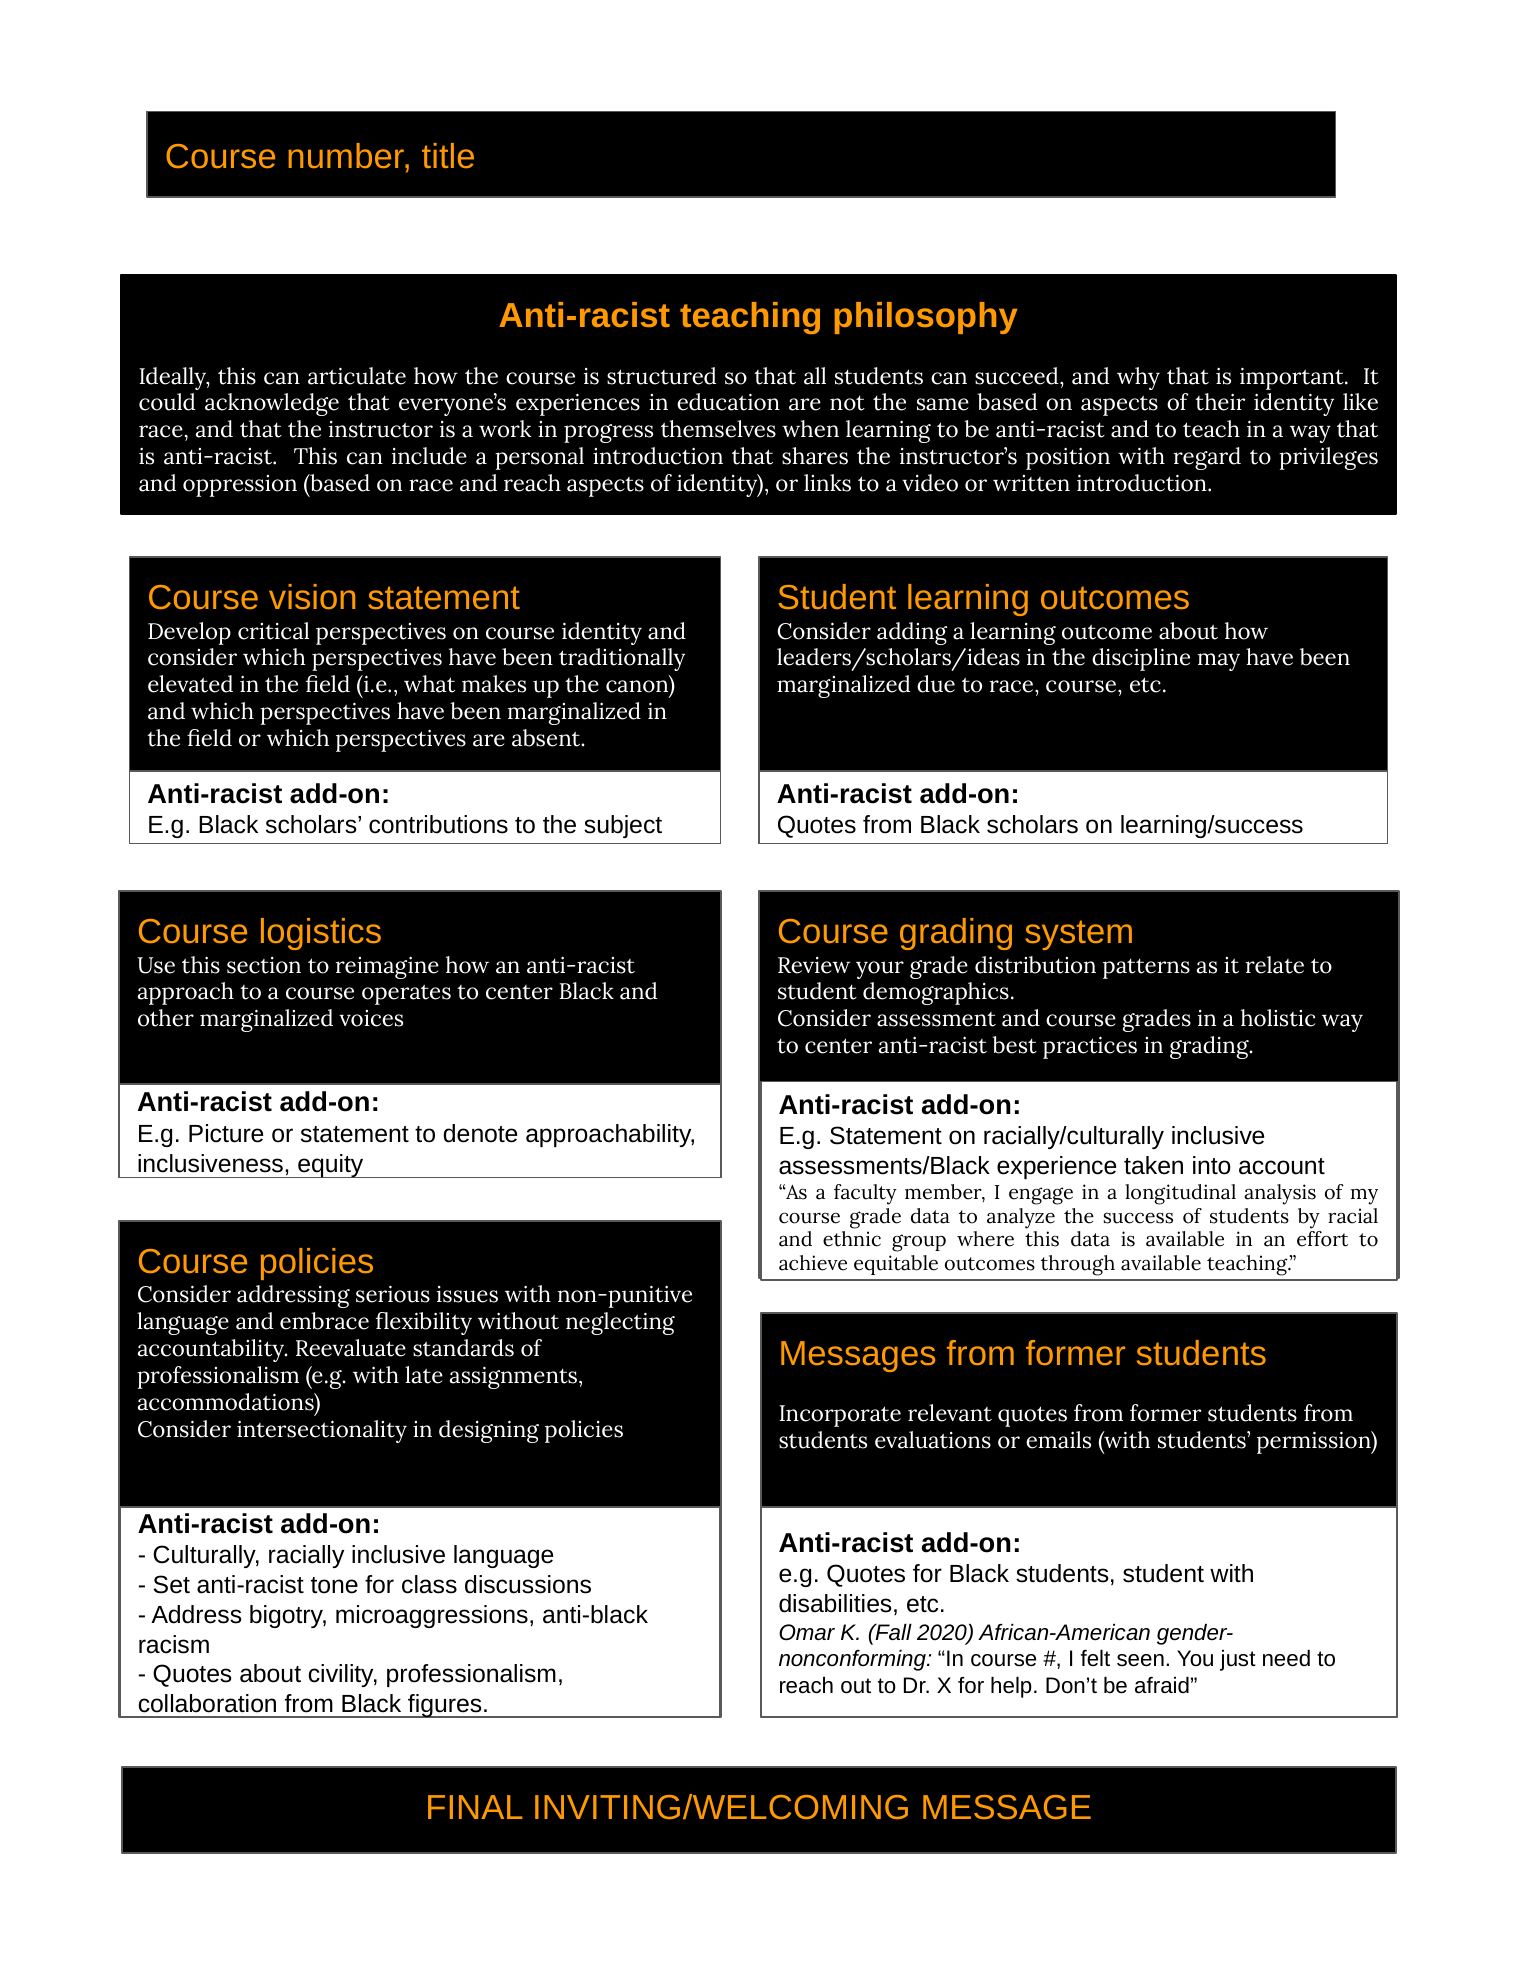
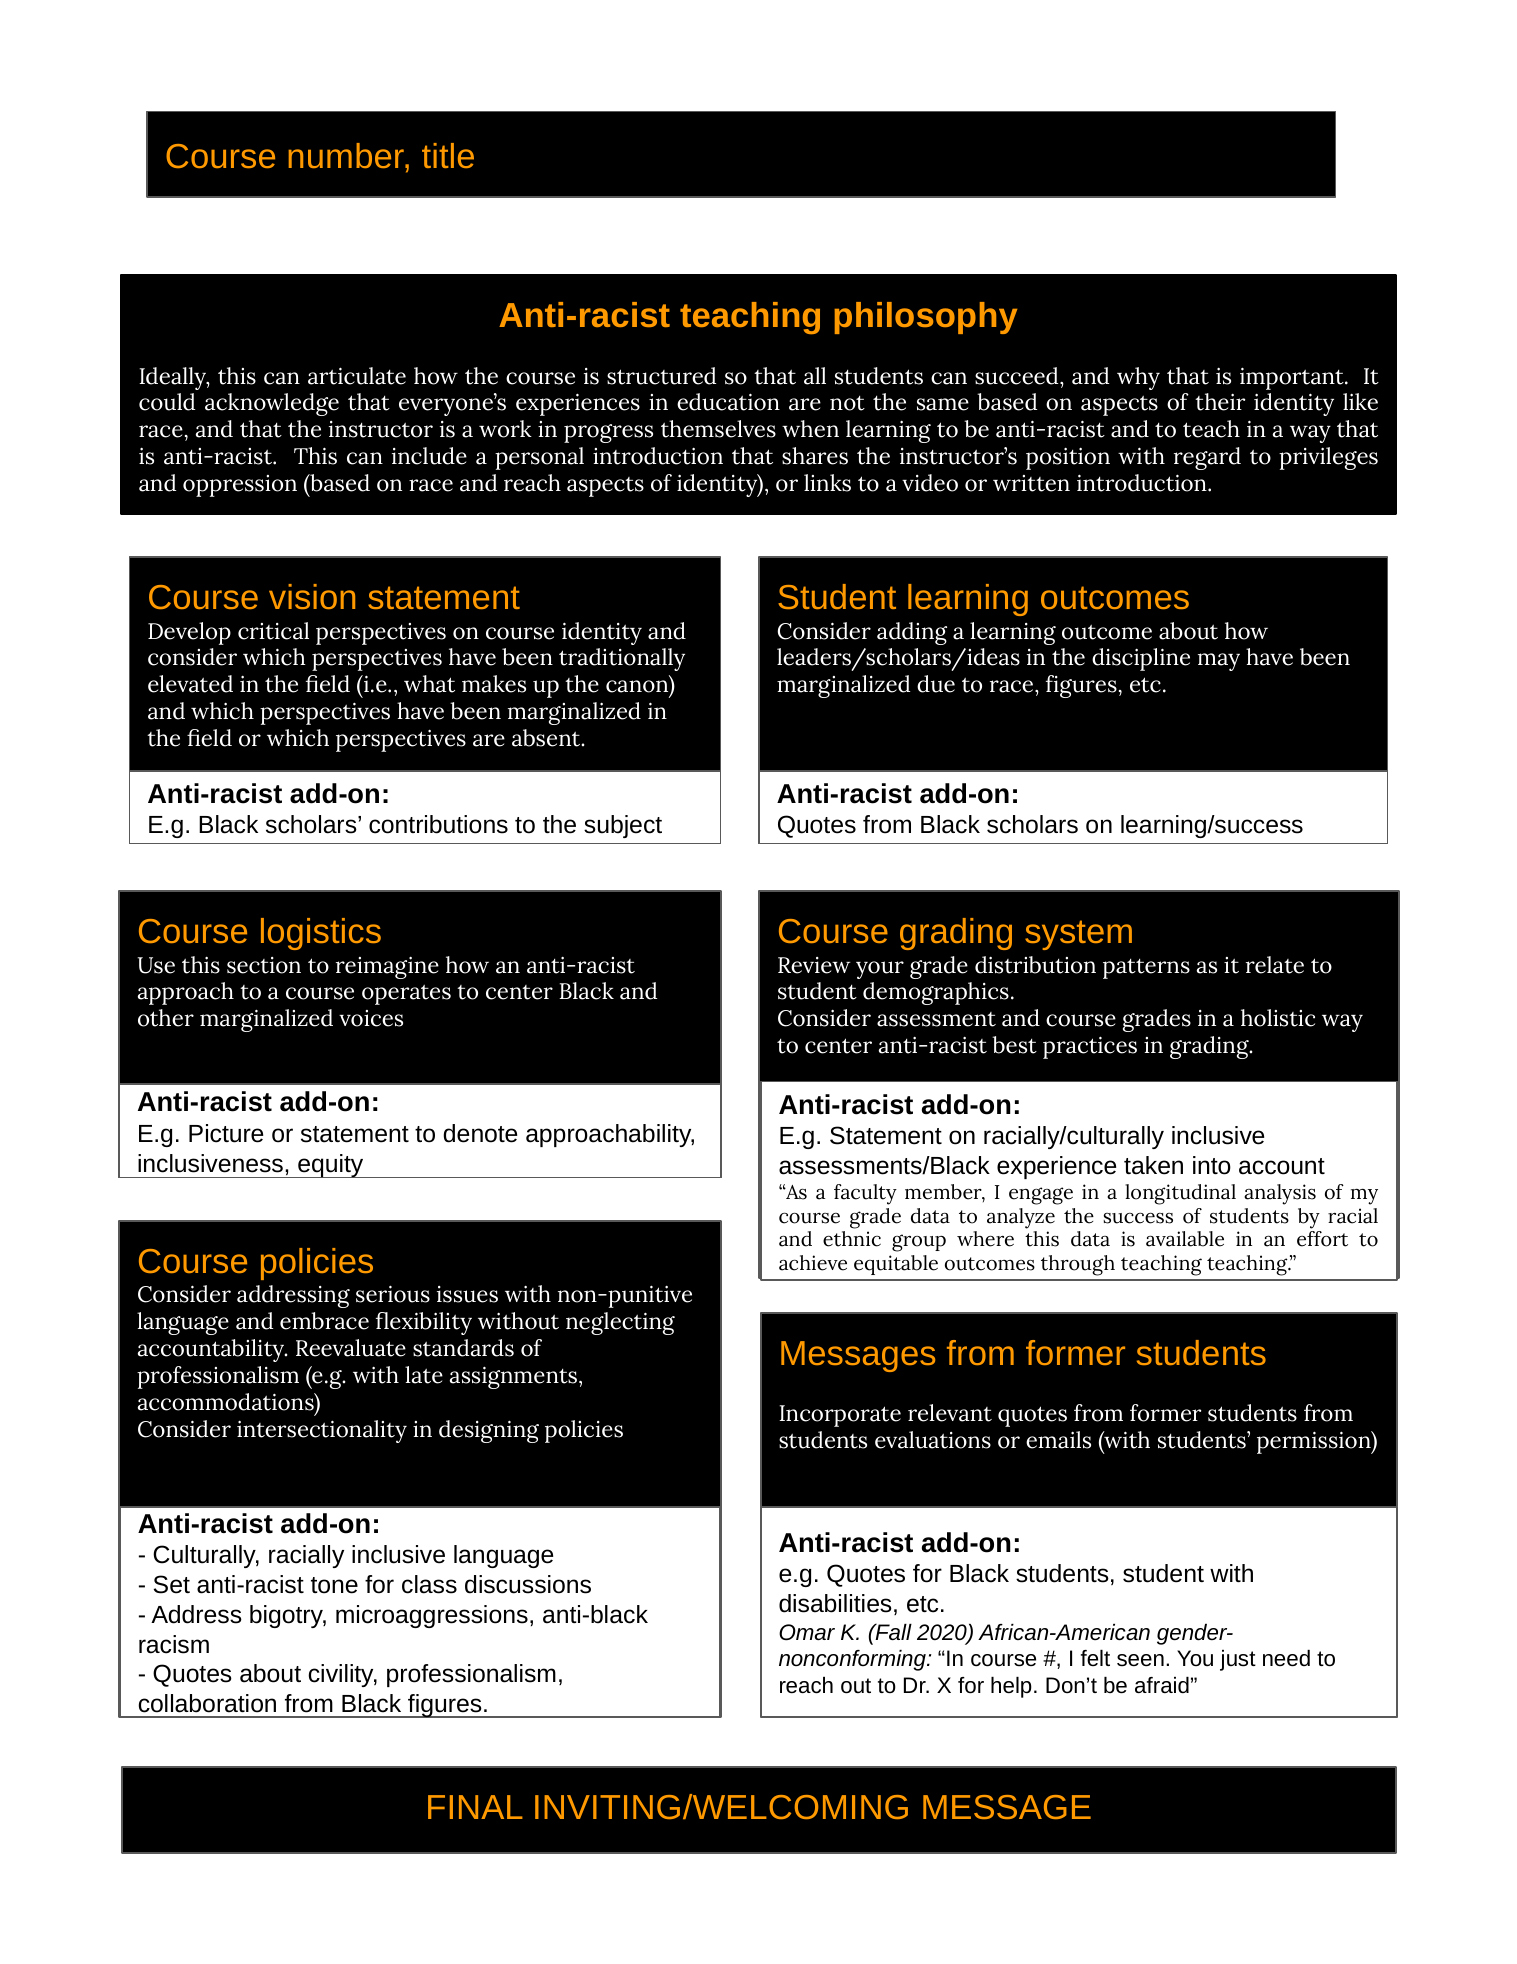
race course: course -> figures
through available: available -> teaching
